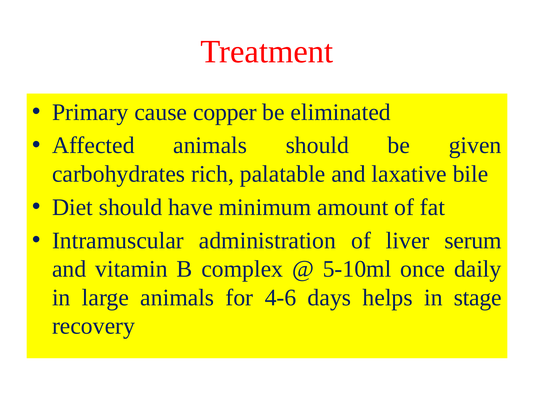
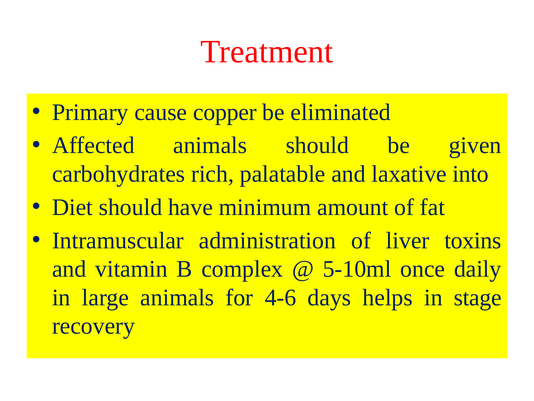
bile: bile -> into
serum: serum -> toxins
